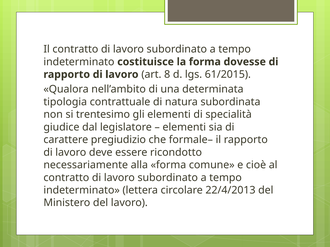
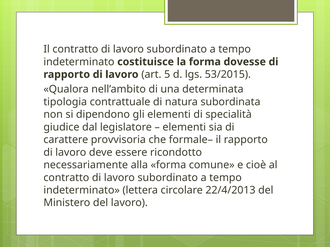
8: 8 -> 5
61/2015: 61/2015 -> 53/2015
trentesimo: trentesimo -> dipendono
pregiudizio: pregiudizio -> provvisoria
